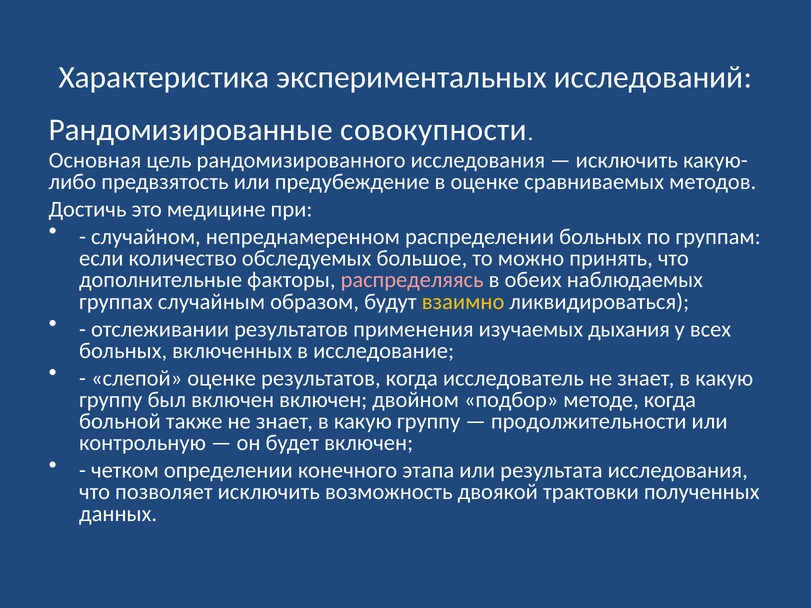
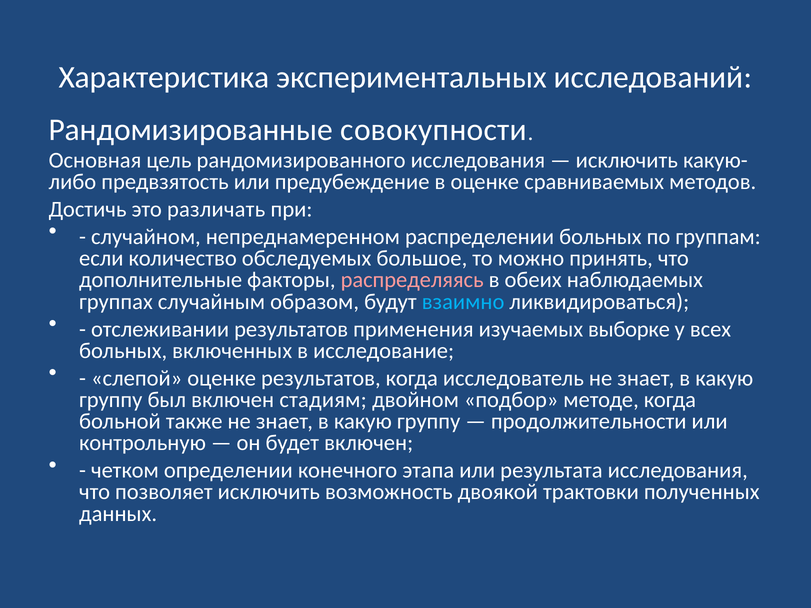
медицине: медицине -> различать
взаимно colour: yellow -> light blue
дыхания: дыхания -> выборке
включен включен: включен -> стадиям
